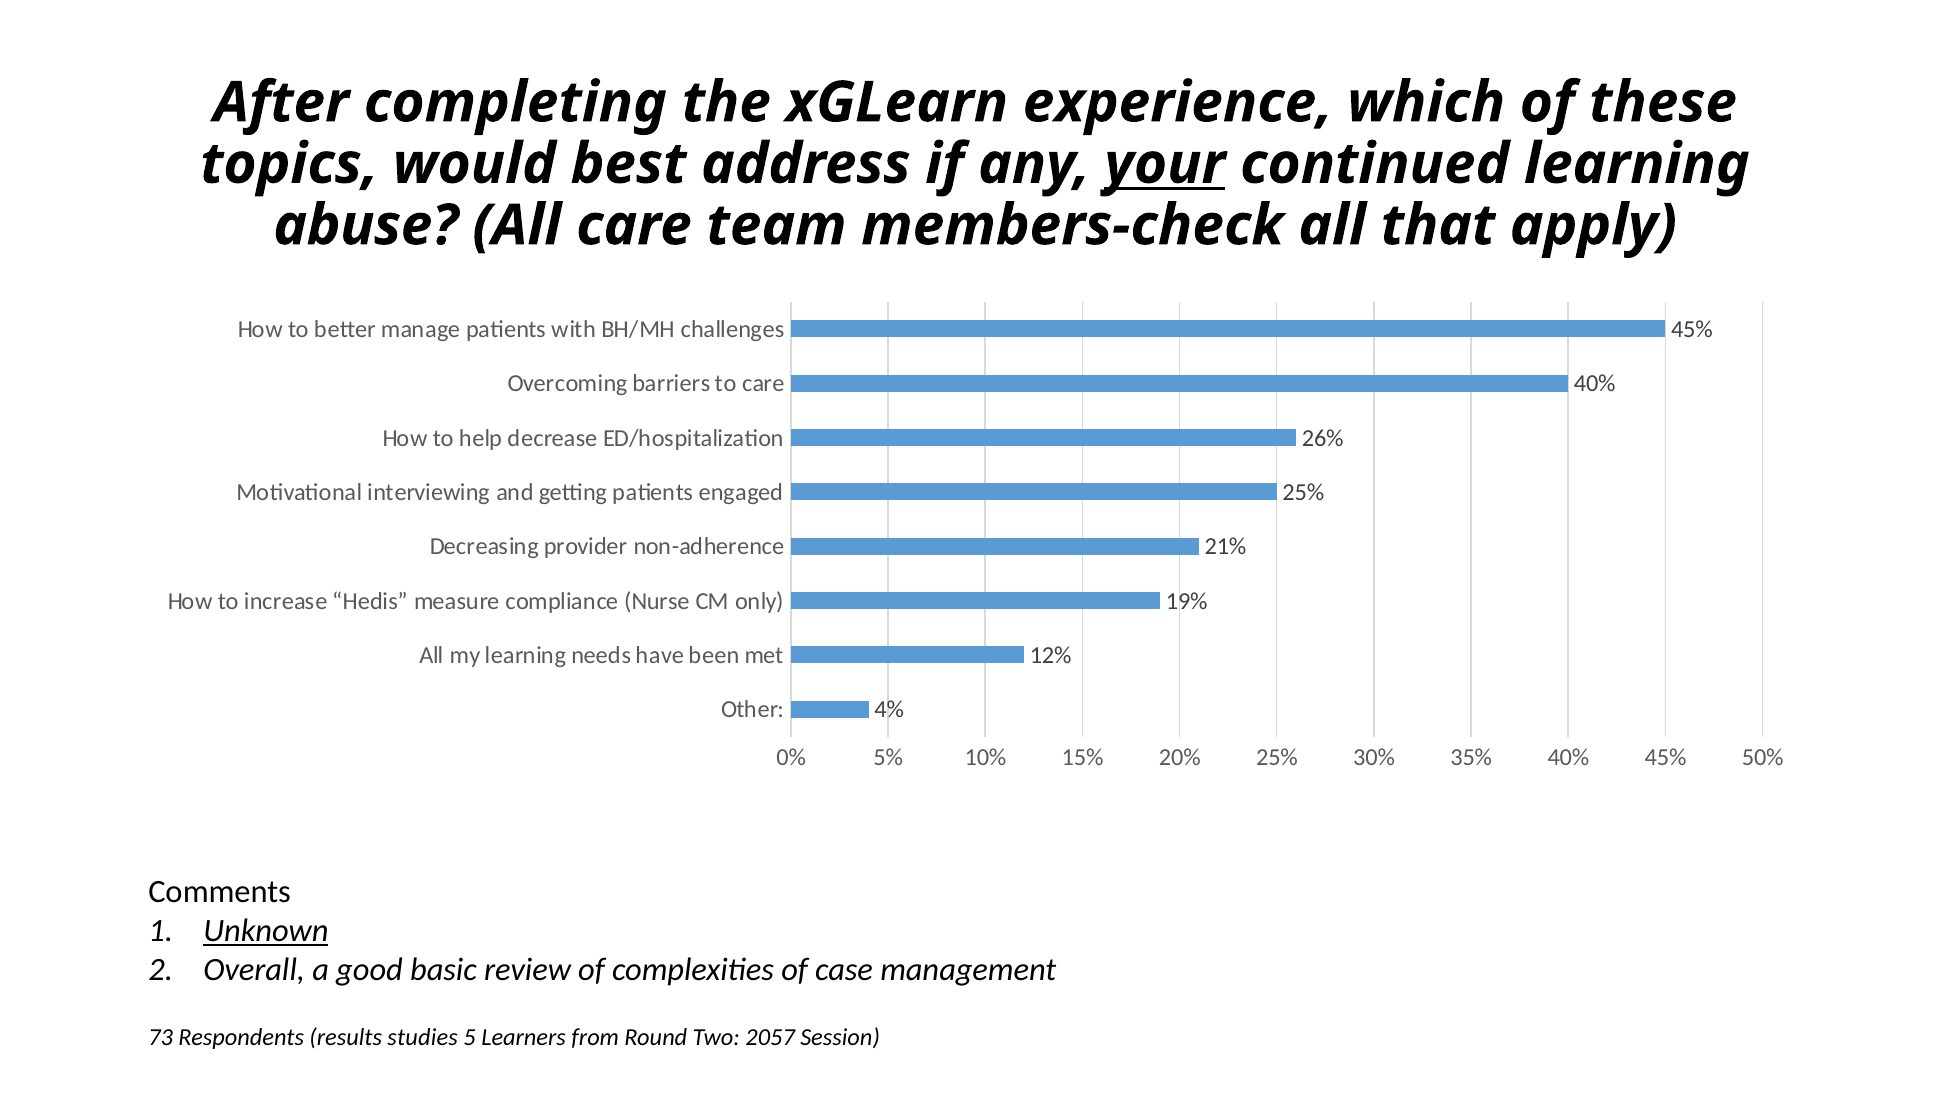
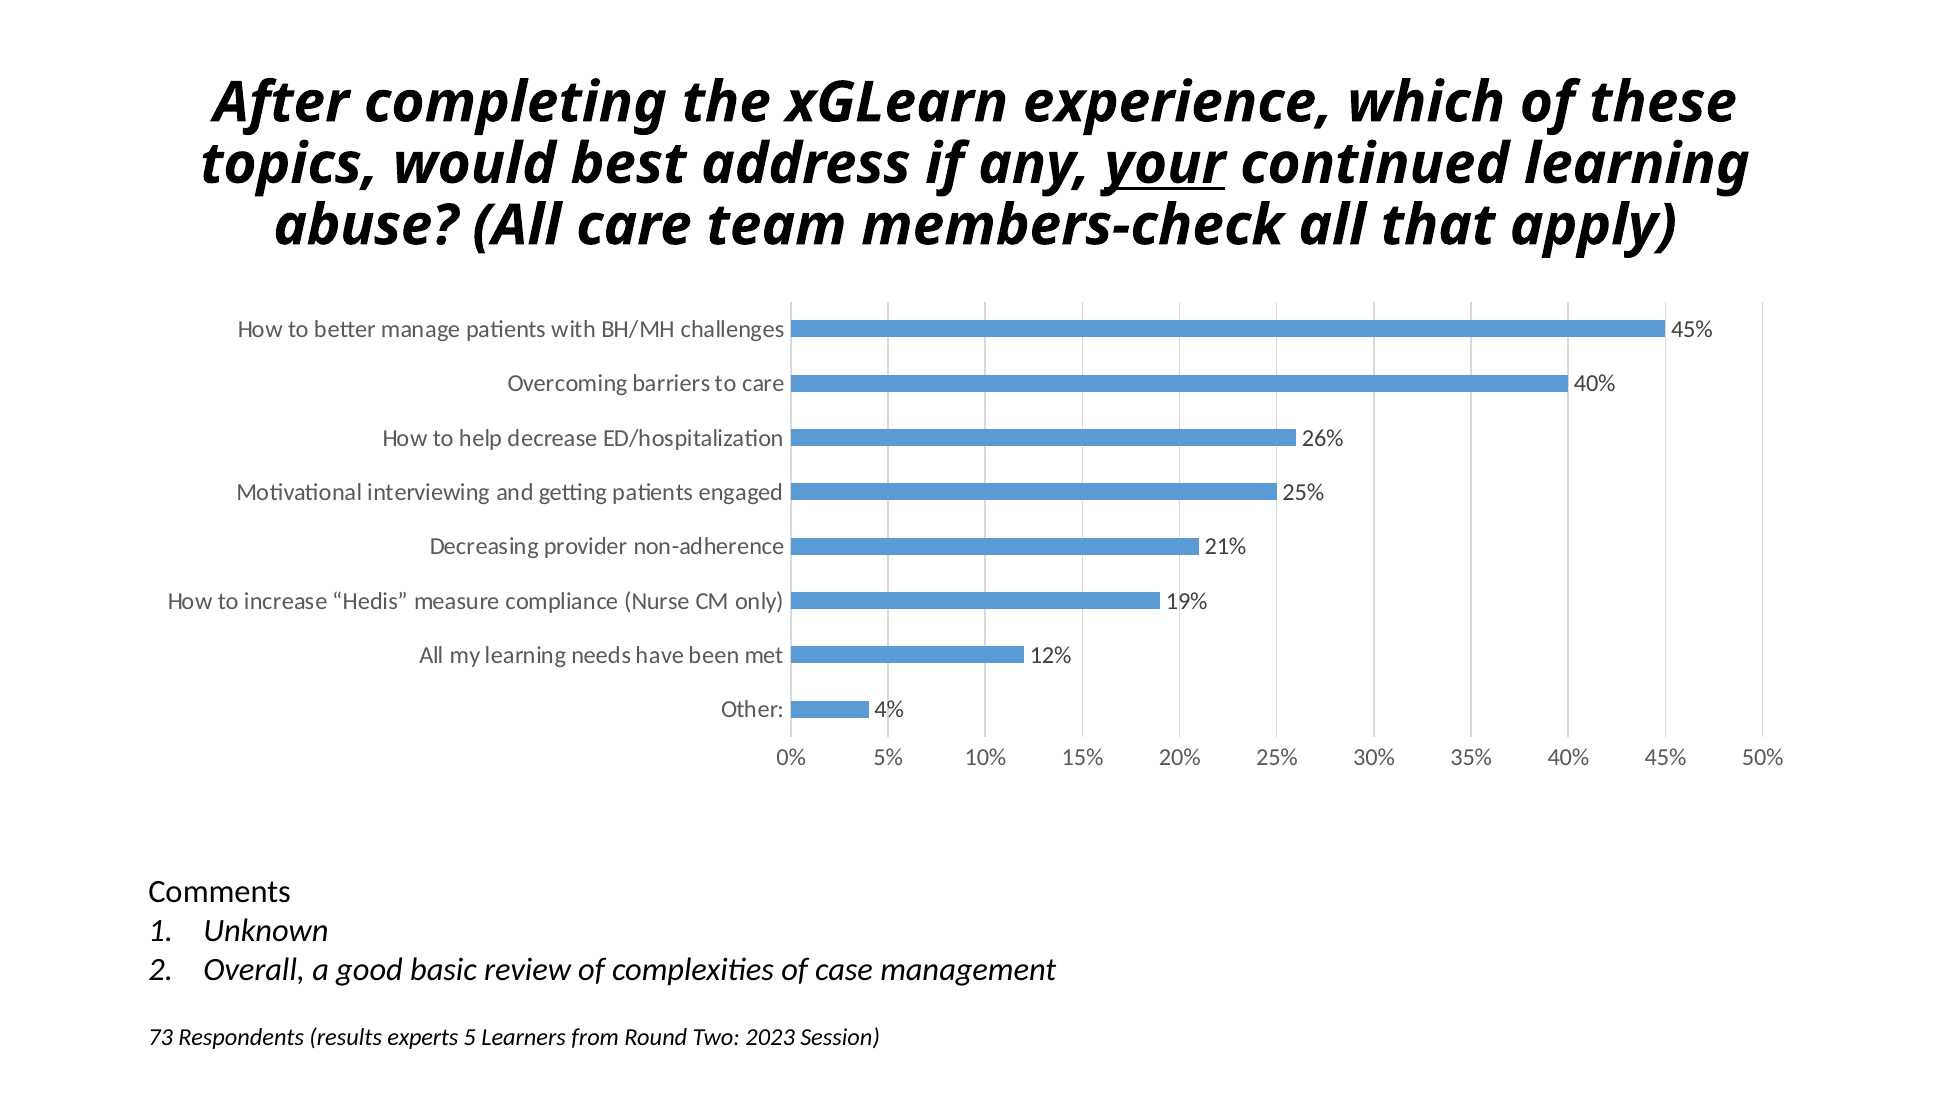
Unknown underline: present -> none
studies: studies -> experts
2057: 2057 -> 2023
